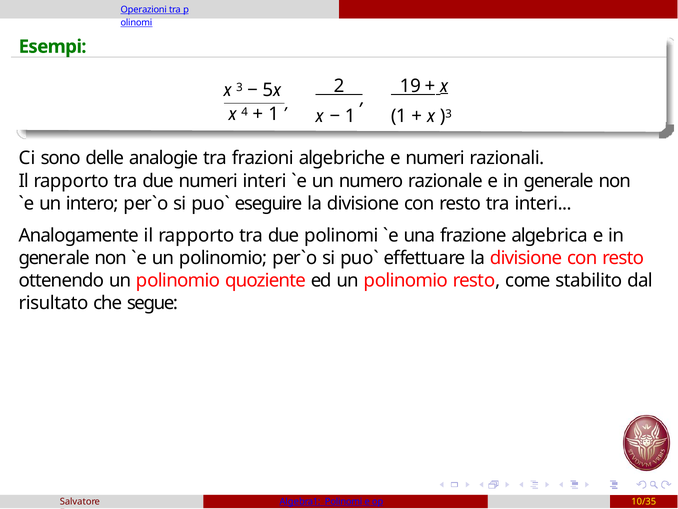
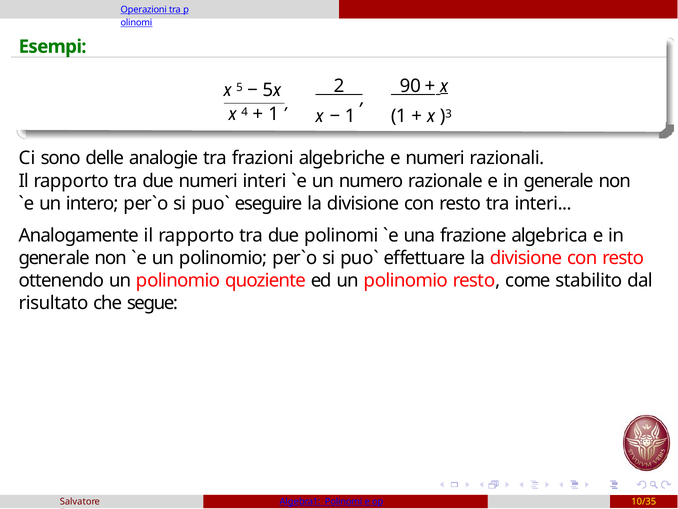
19: 19 -> 90
3: 3 -> 5
